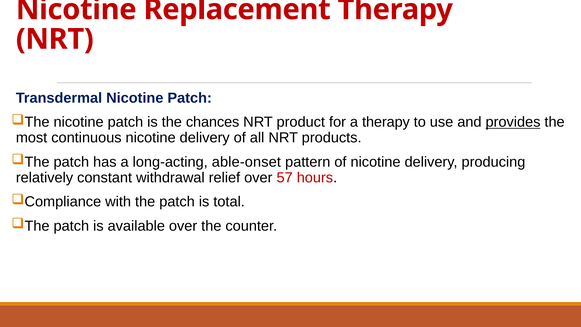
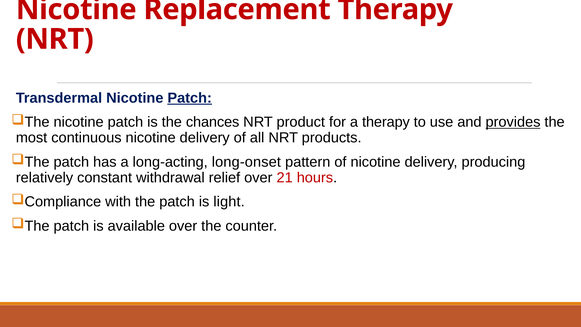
Patch at (190, 98) underline: none -> present
able-onset: able-onset -> long-onset
57: 57 -> 21
total: total -> light
